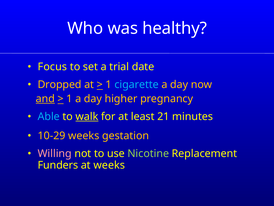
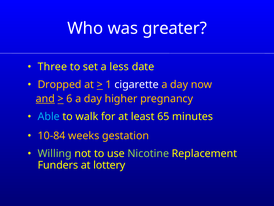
healthy: healthy -> greater
Focus: Focus -> Three
trial: trial -> less
cigarette colour: light blue -> white
1 at (69, 99): 1 -> 6
walk underline: present -> none
21: 21 -> 65
10-29: 10-29 -> 10-84
Willing colour: pink -> light green
at weeks: weeks -> lottery
